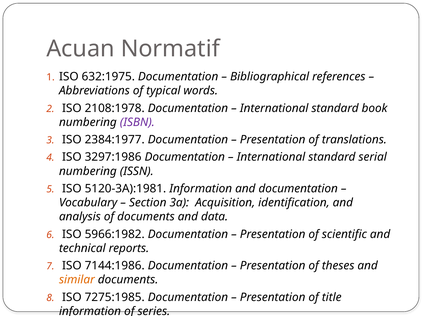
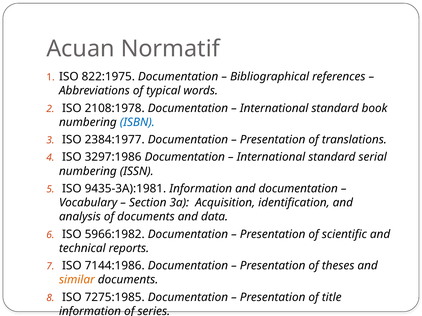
632:1975: 632:1975 -> 822:1975
ISBN colour: purple -> blue
5120-3A):1981: 5120-3A):1981 -> 9435-3A):1981
